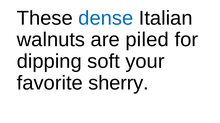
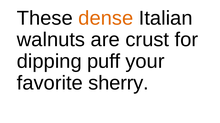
dense colour: blue -> orange
piled: piled -> crust
soft: soft -> puff
